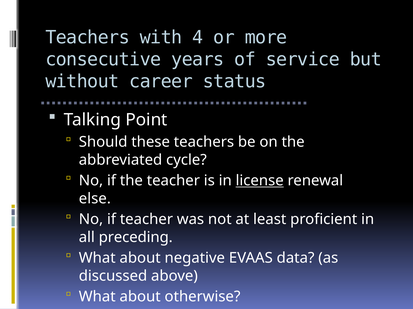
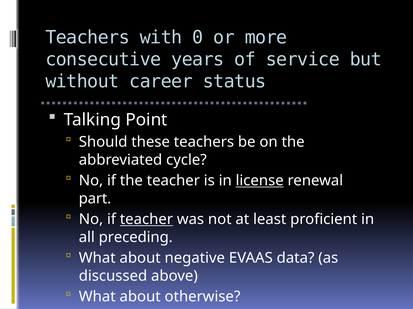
4: 4 -> 0
else: else -> part
teacher at (146, 220) underline: none -> present
